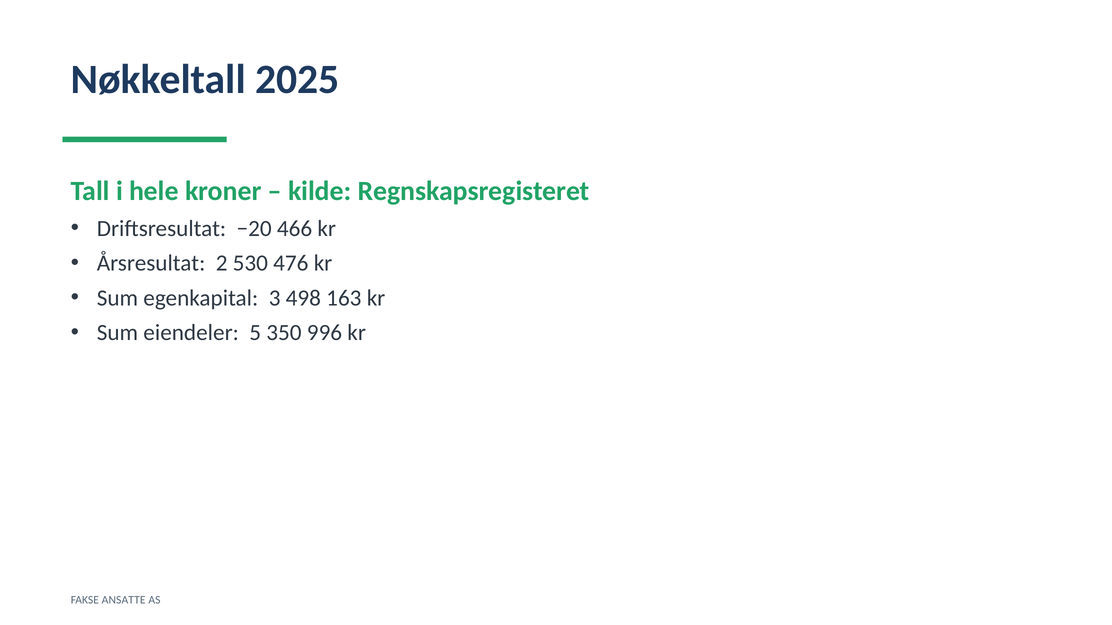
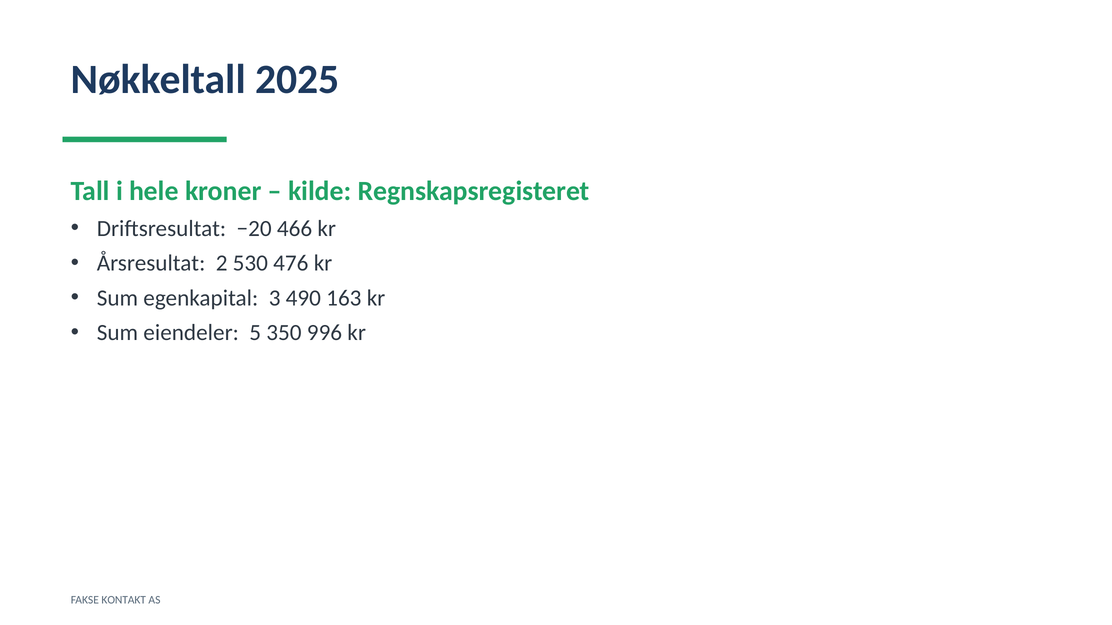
498: 498 -> 490
ANSATTE: ANSATTE -> KONTAKT
